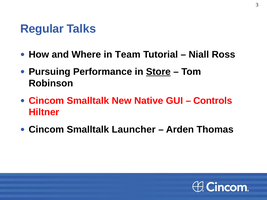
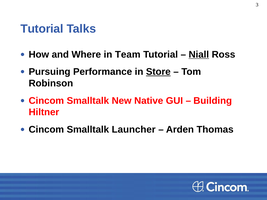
Regular at (42, 29): Regular -> Tutorial
Niall underline: none -> present
Controls: Controls -> Building
